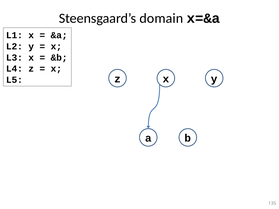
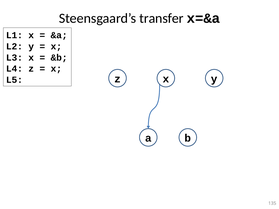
domain: domain -> transfer
